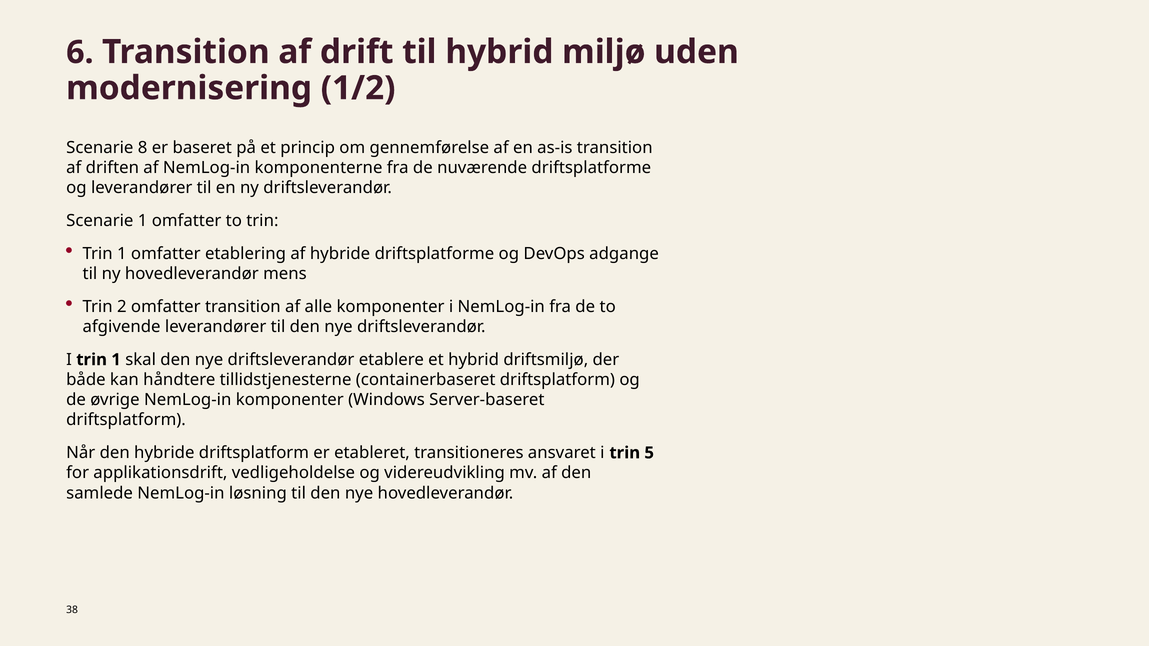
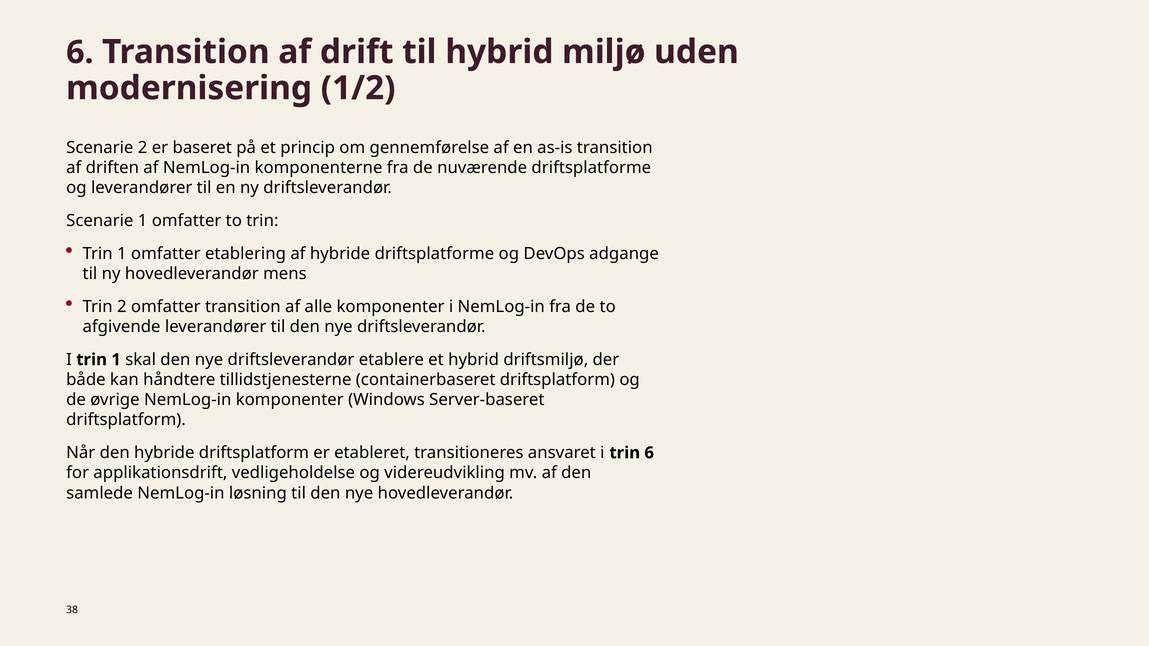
Scenarie 8: 8 -> 2
trin 5: 5 -> 6
